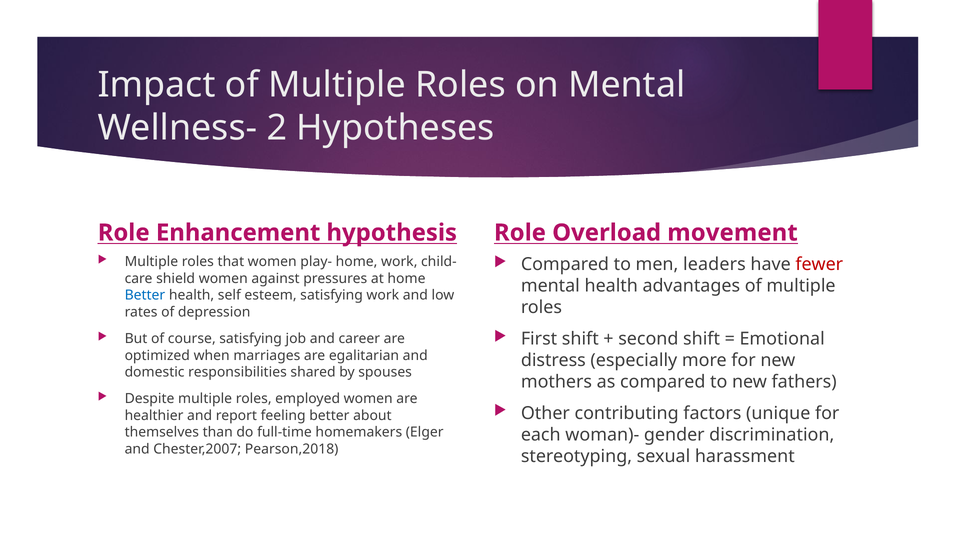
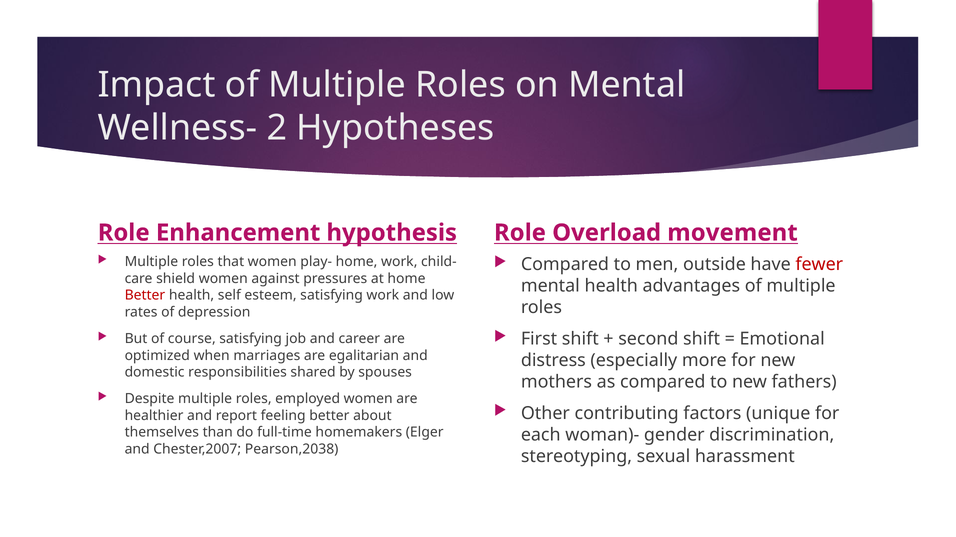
leaders: leaders -> outside
Better at (145, 296) colour: blue -> red
Pearson,2018: Pearson,2018 -> Pearson,2038
